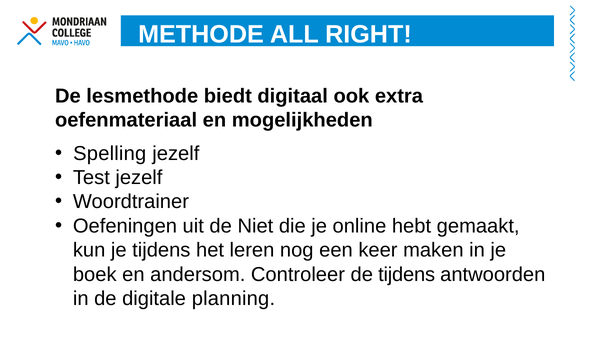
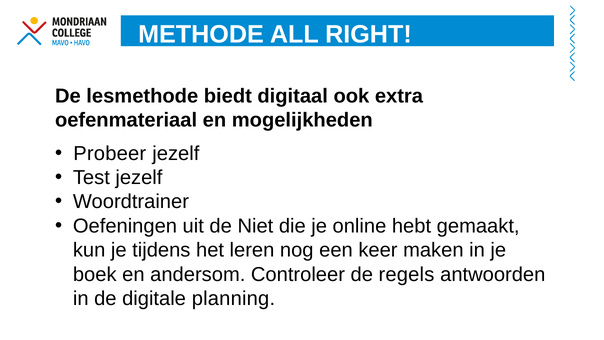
Spelling: Spelling -> Probeer
de tijdens: tijdens -> regels
